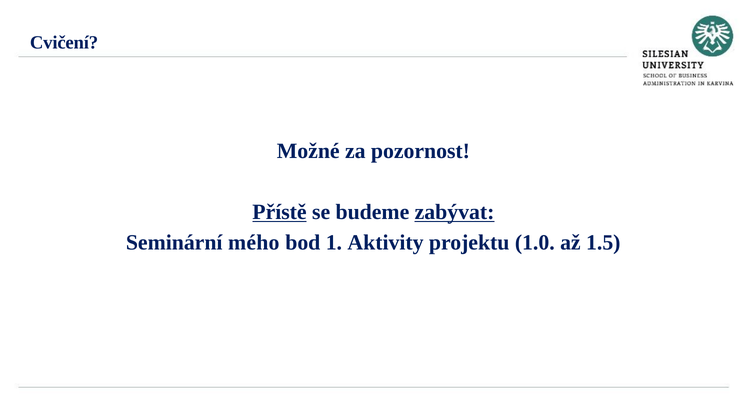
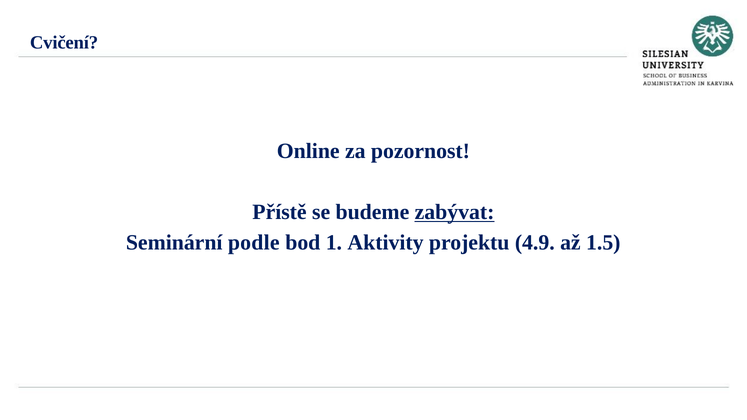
Možné: Možné -> Online
Přístě underline: present -> none
mého: mého -> podle
1.0: 1.0 -> 4.9
